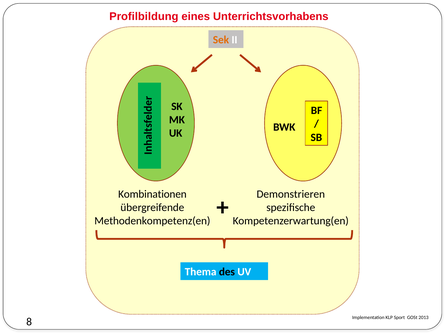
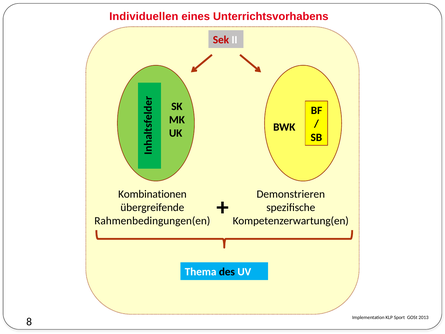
Profilbildung: Profilbildung -> Individuellen
Sek colour: orange -> red
Methodenkompetenz(en: Methodenkompetenz(en -> Rahmenbedingungen(en
